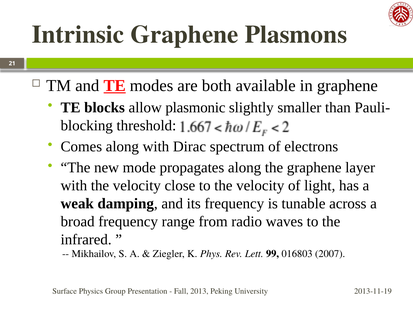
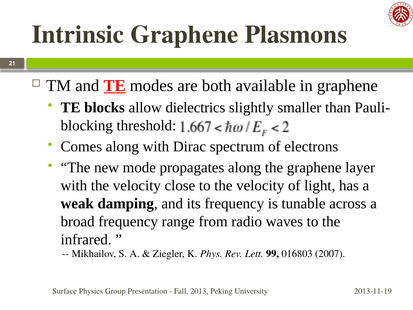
plasmonic: plasmonic -> dielectrics
